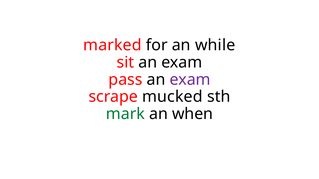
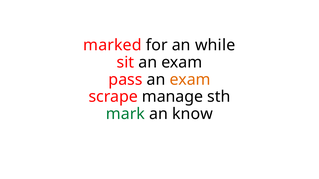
exam at (190, 80) colour: purple -> orange
mucked: mucked -> manage
when: when -> know
